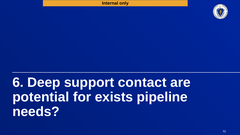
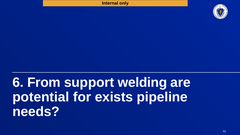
Deep: Deep -> From
contact: contact -> welding
